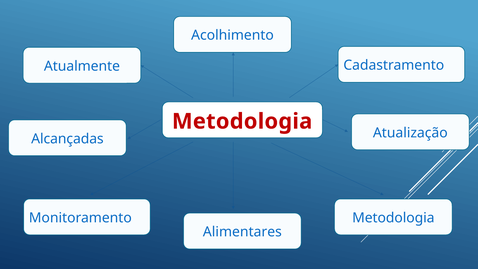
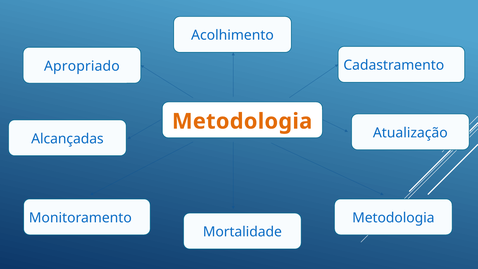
Atualmente: Atualmente -> Apropriado
Metodologia at (242, 121) colour: red -> orange
Alimentares: Alimentares -> Mortalidade
